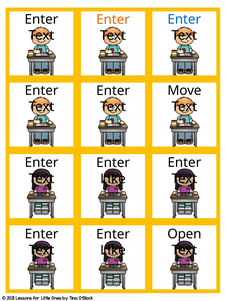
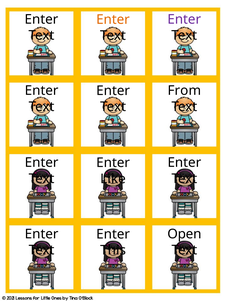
Enter at (184, 19) colour: blue -> purple
Move: Move -> From
Like at (113, 250): Like -> This
